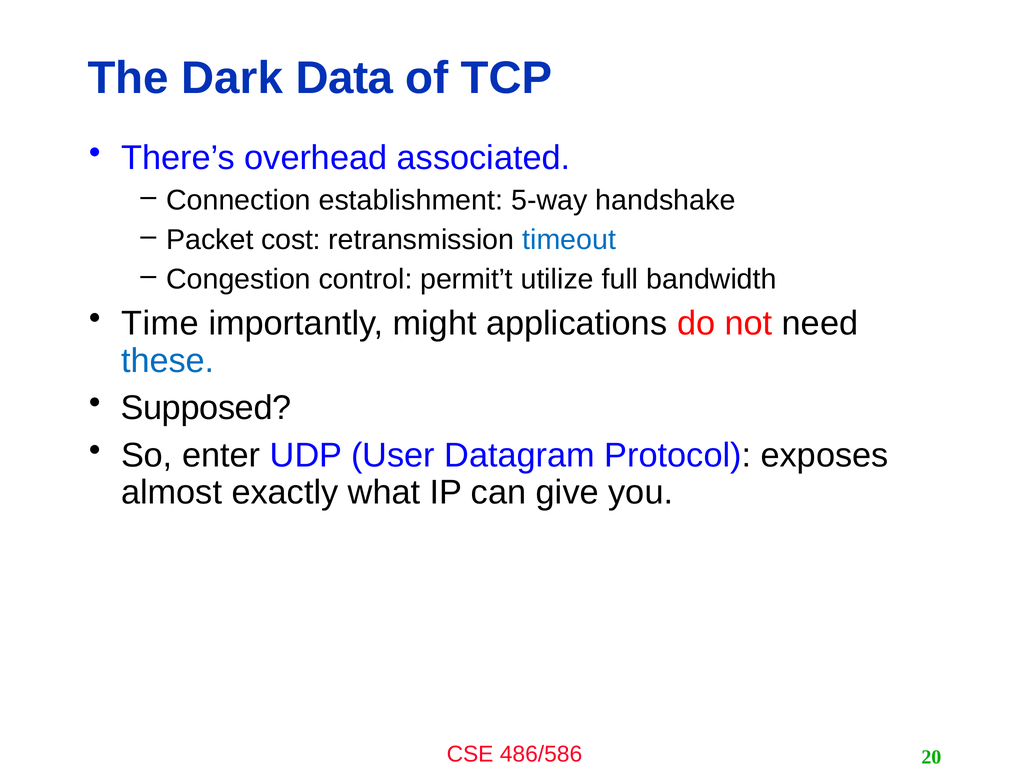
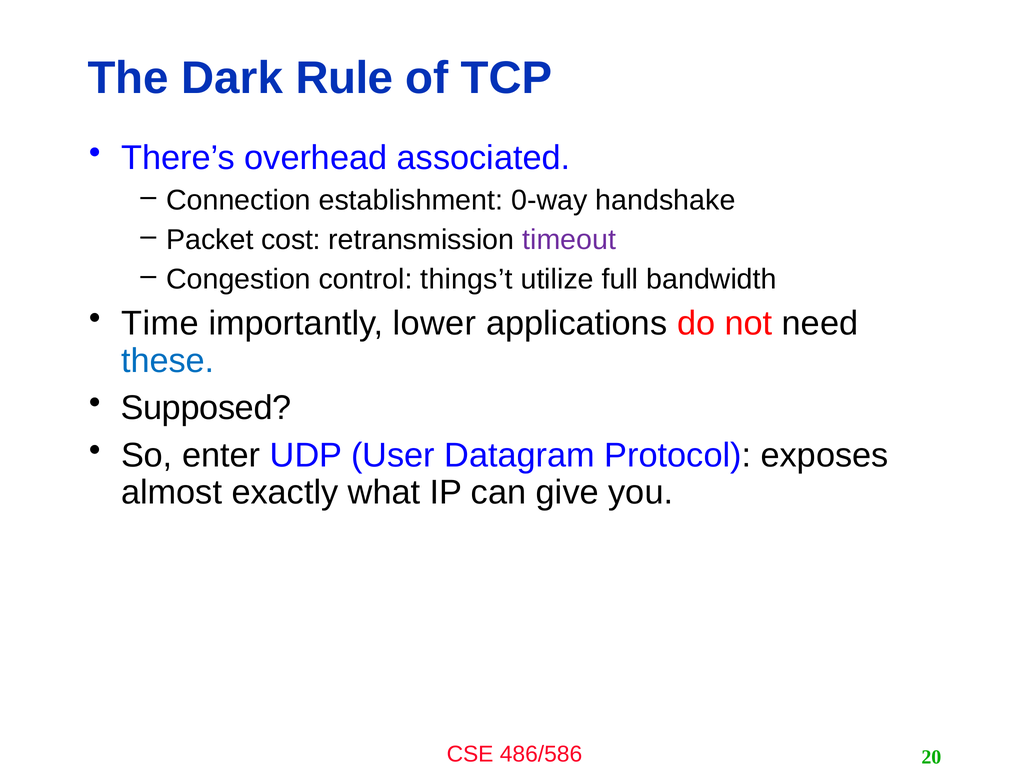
Data: Data -> Rule
5-way: 5-way -> 0-way
timeout colour: blue -> purple
permit’t: permit’t -> things’t
might: might -> lower
